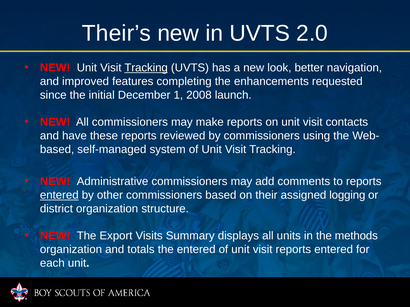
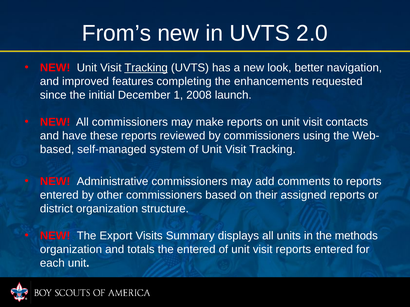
Their’s: Their’s -> From’s
entered at (59, 195) underline: present -> none
assigned logging: logging -> reports
